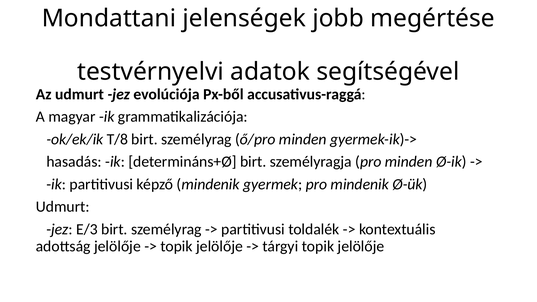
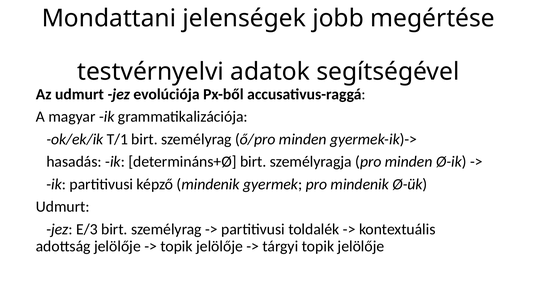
T/8: T/8 -> T/1
